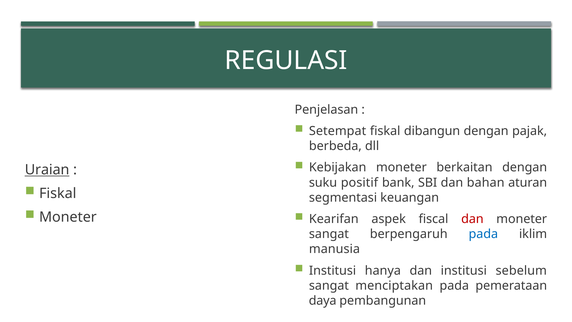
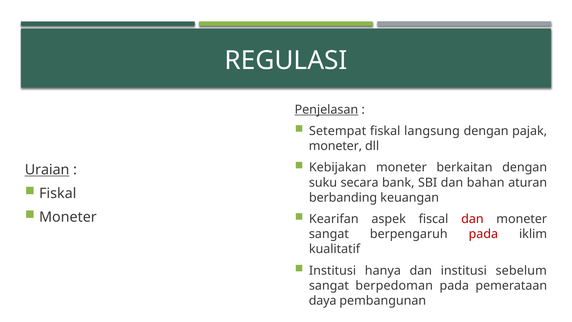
Penjelasan underline: none -> present
dibangun: dibangun -> langsung
berbeda at (335, 146): berbeda -> moneter
positif: positif -> secara
segmentasi: segmentasi -> berbanding
pada at (483, 234) colour: blue -> red
manusia: manusia -> kualitatif
menciptakan: menciptakan -> berpedoman
